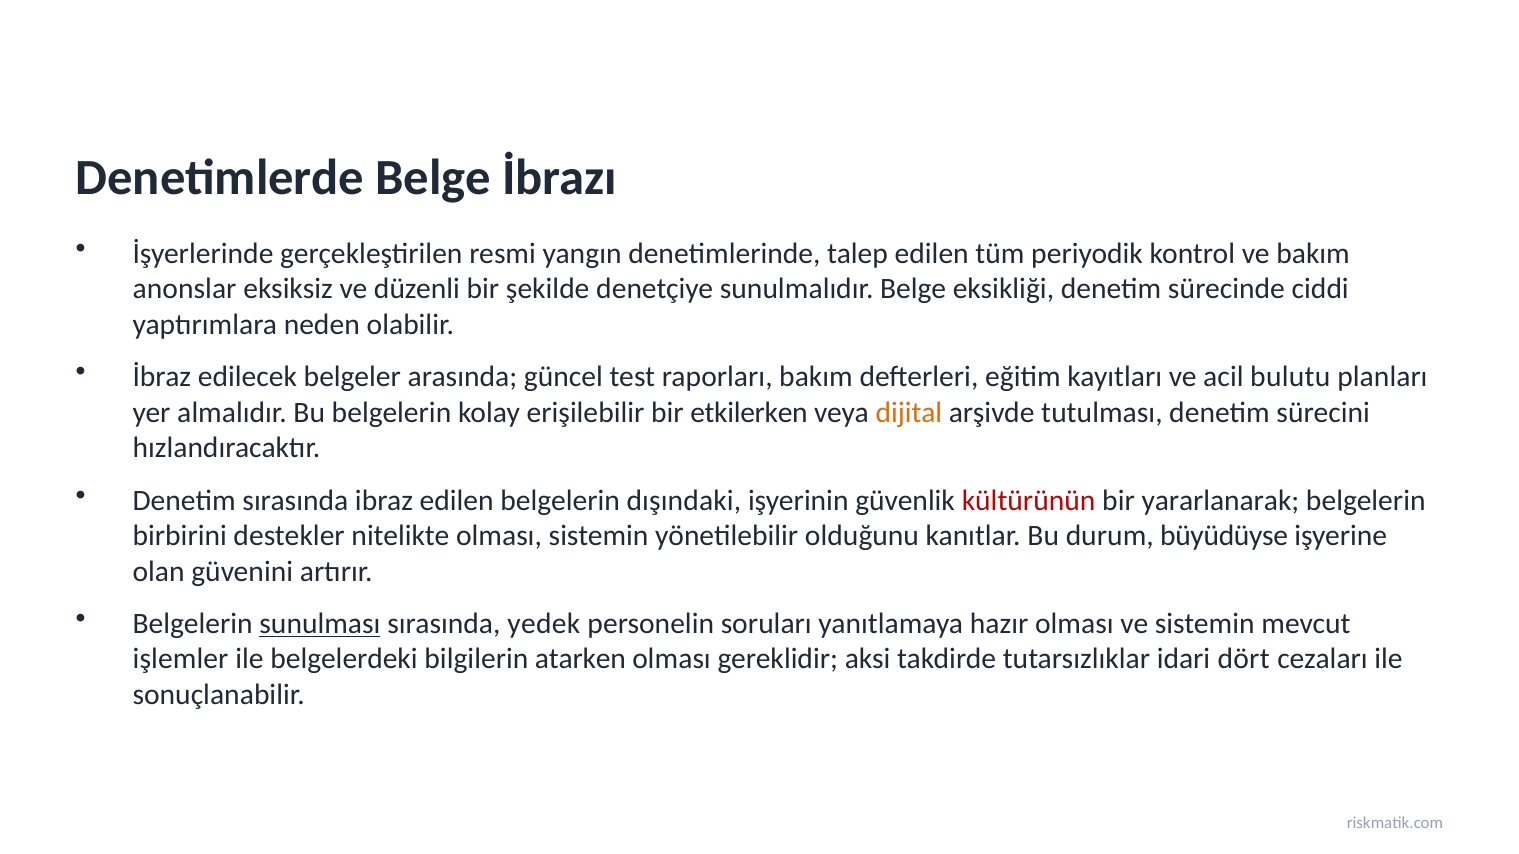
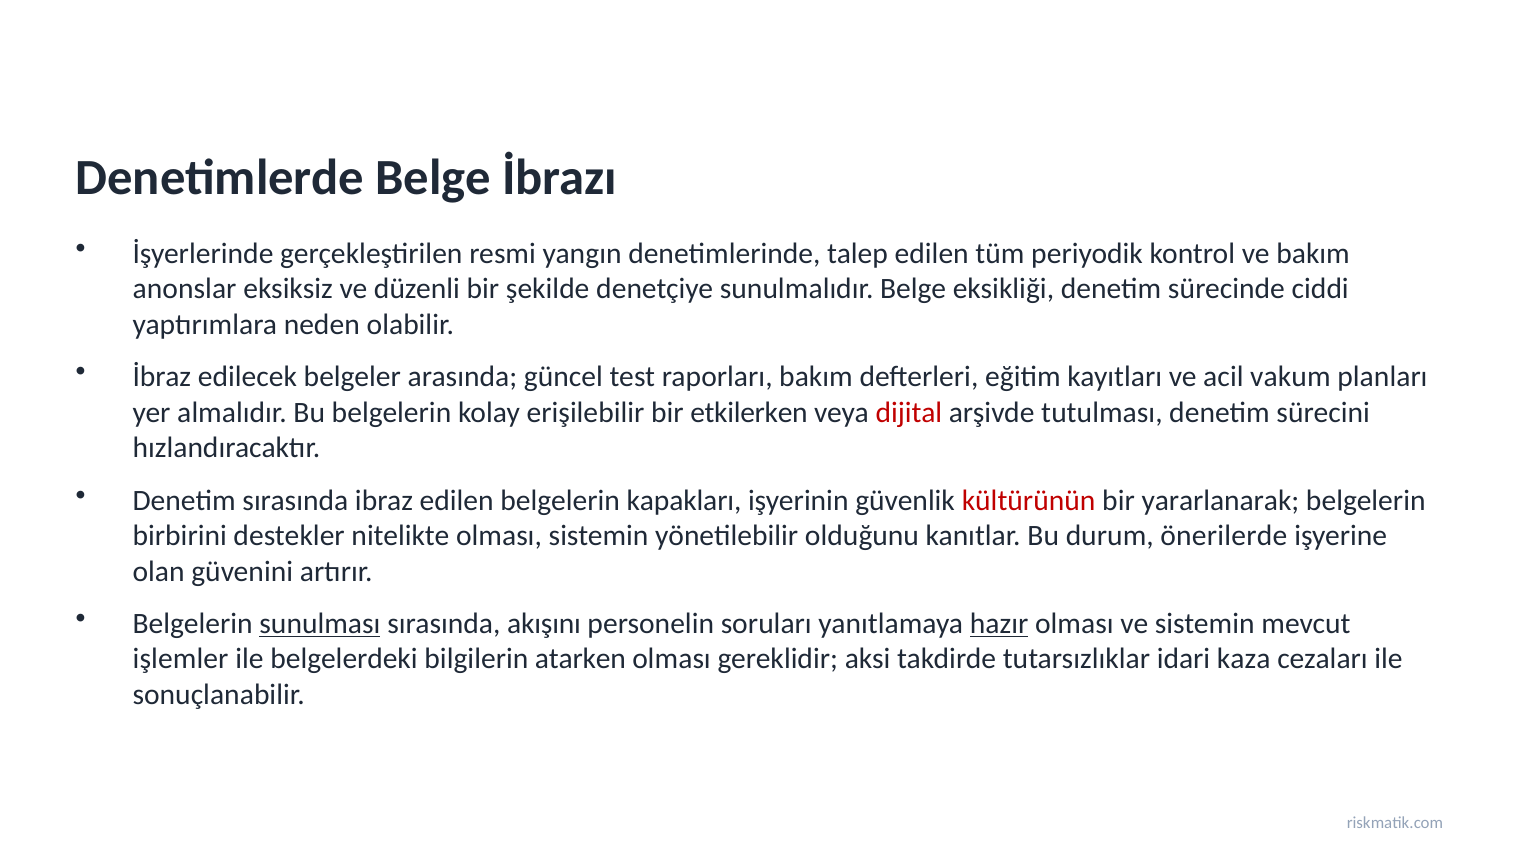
bulutu: bulutu -> vakum
dijital colour: orange -> red
dışındaki: dışındaki -> kapakları
büyüdüyse: büyüdüyse -> önerilerde
yedek: yedek -> akışını
hazır underline: none -> present
dört: dört -> kaza
